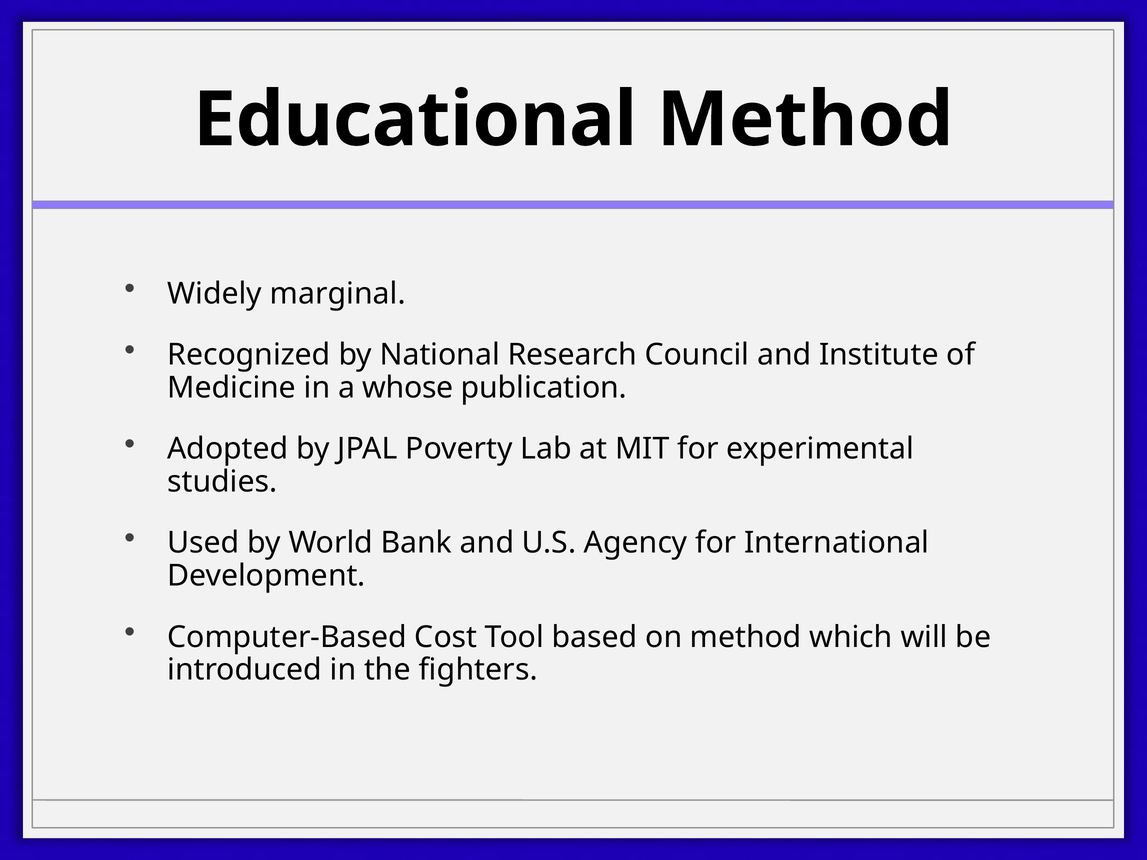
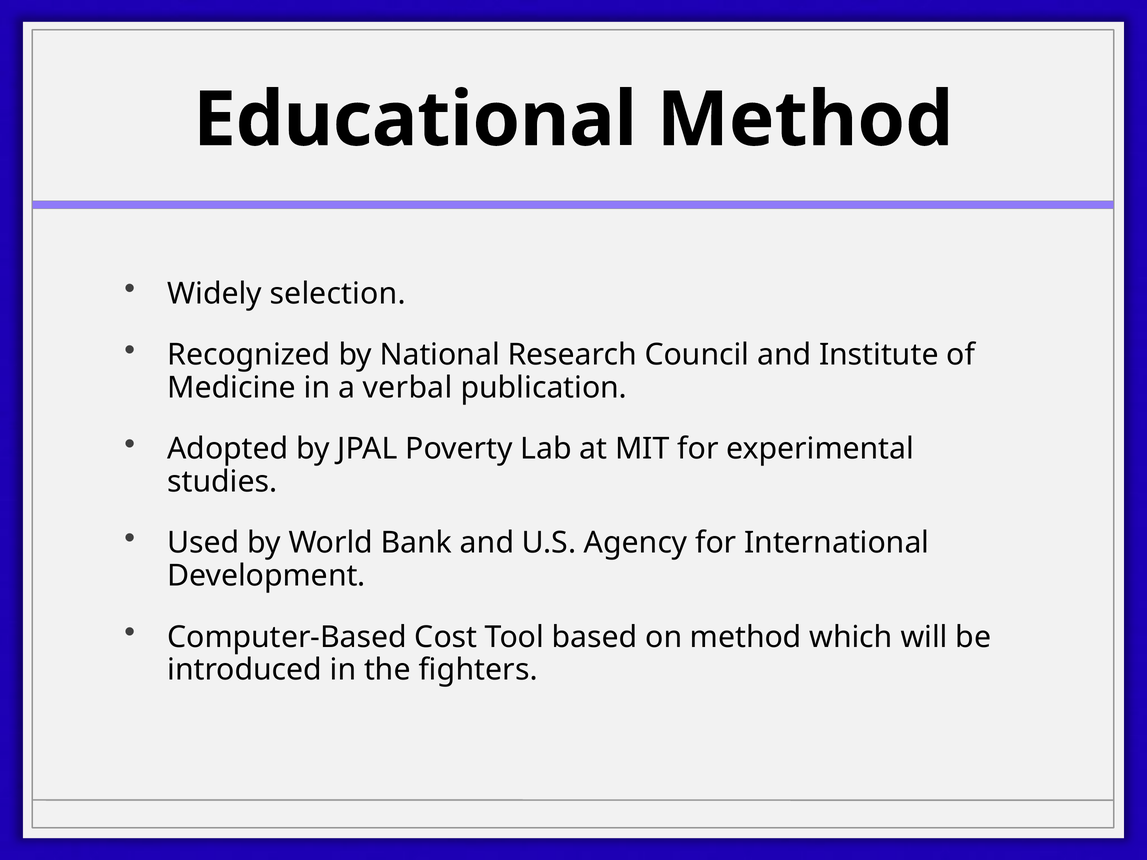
marginal: marginal -> selection
whose: whose -> verbal
